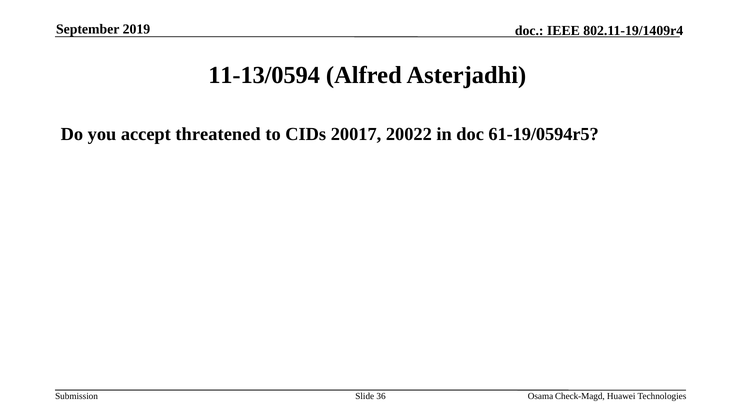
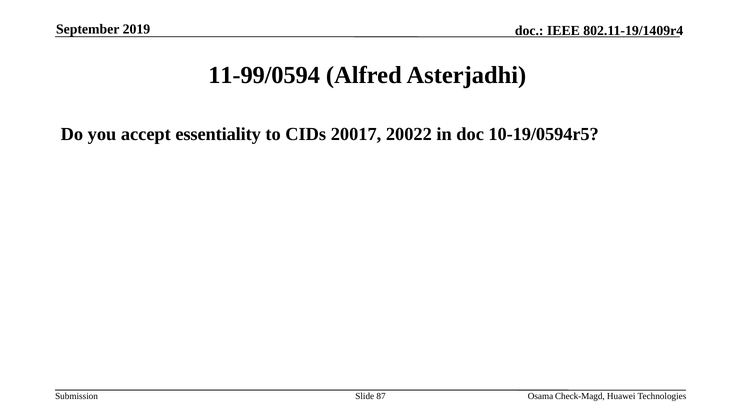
11-13/0594: 11-13/0594 -> 11-99/0594
threatened: threatened -> essentiality
61-19/0594r5: 61-19/0594r5 -> 10-19/0594r5
36: 36 -> 87
